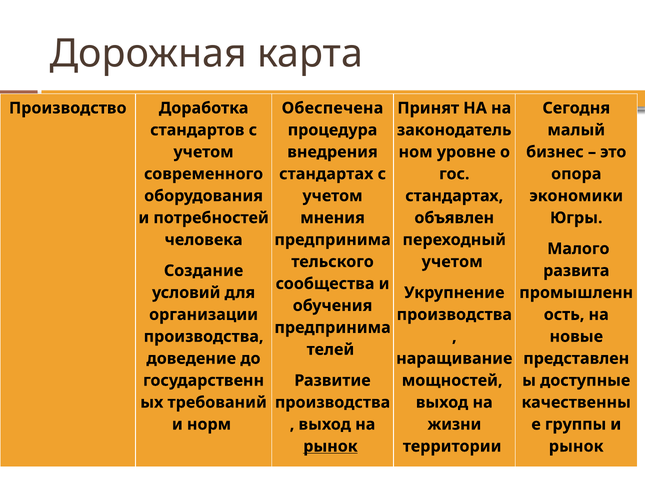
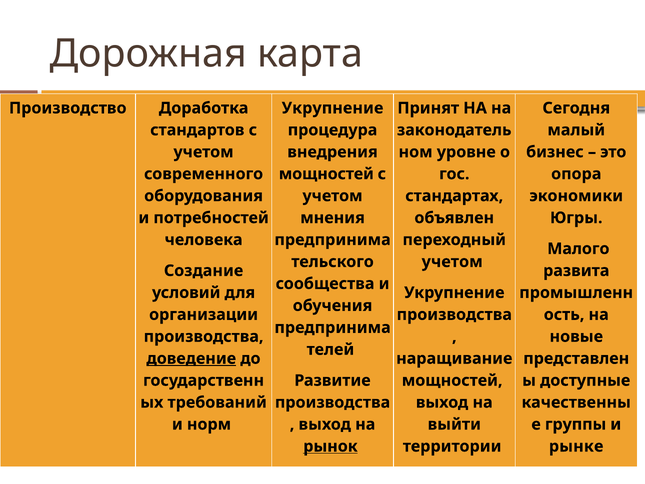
Обеспечена at (332, 108): Обеспечена -> Укрупнение
стандартах at (326, 174): стандартах -> мощностей
доведение underline: none -> present
жизни: жизни -> выйти
рынок at (576, 446): рынок -> рынке
